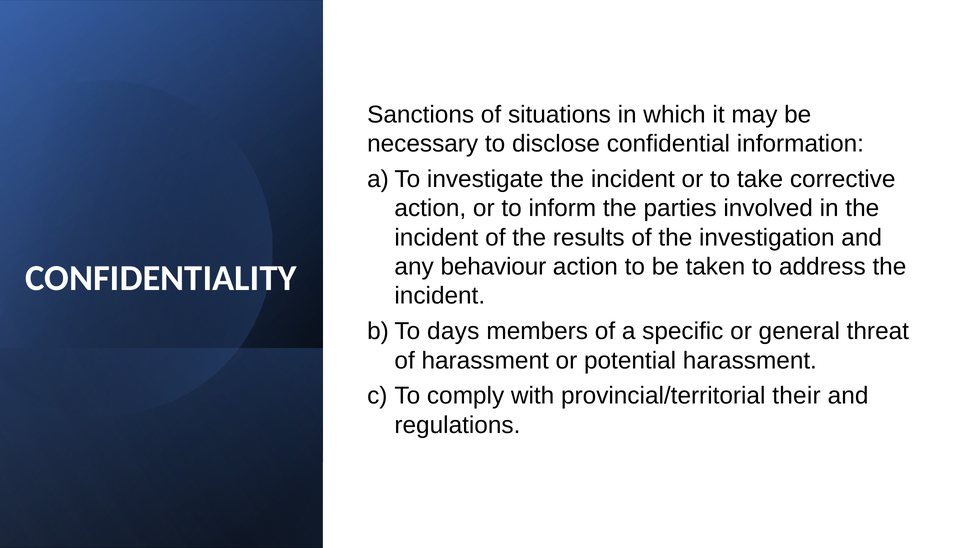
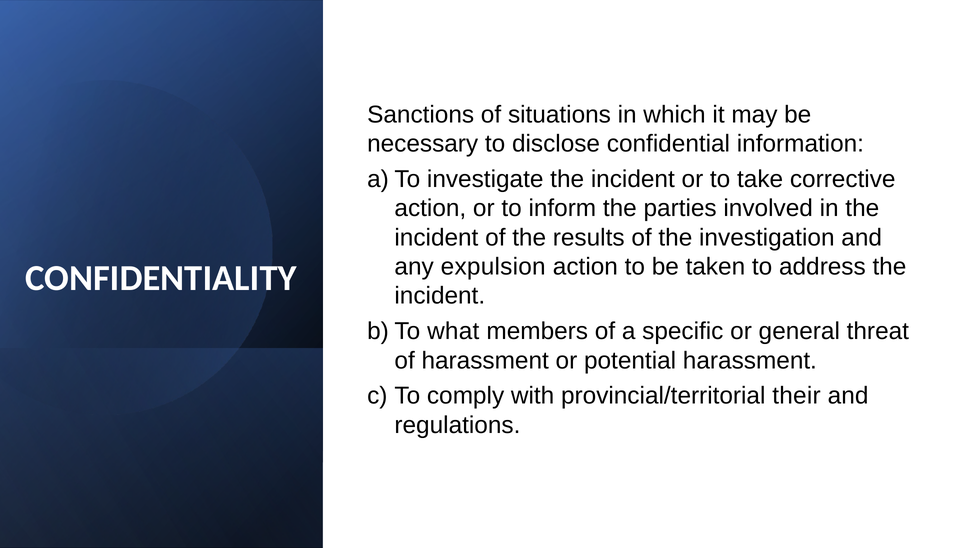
behaviour: behaviour -> expulsion
days: days -> what
